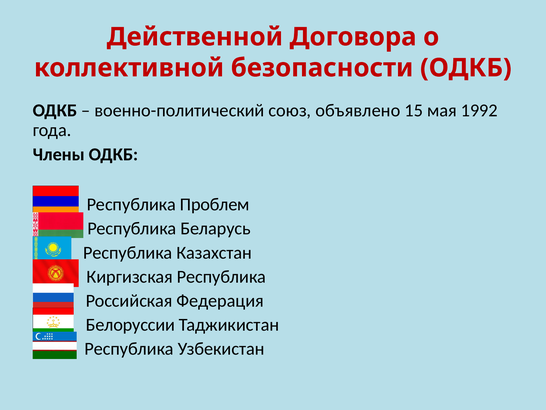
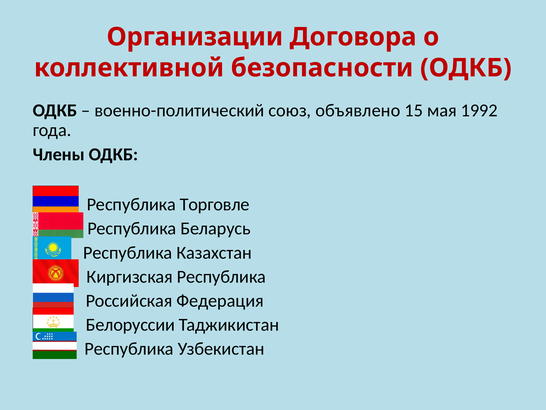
Действенной: Действенной -> Организации
Проблем: Проблем -> Торговле
